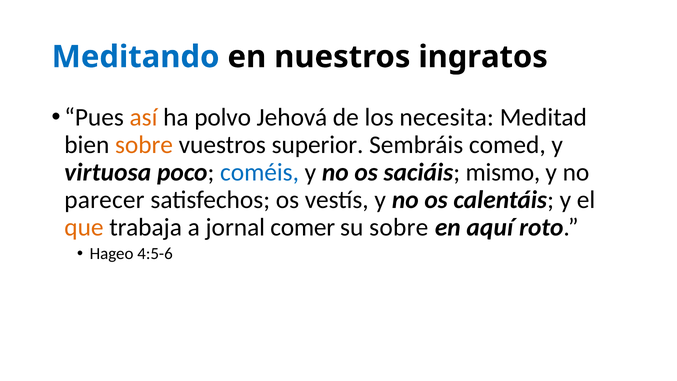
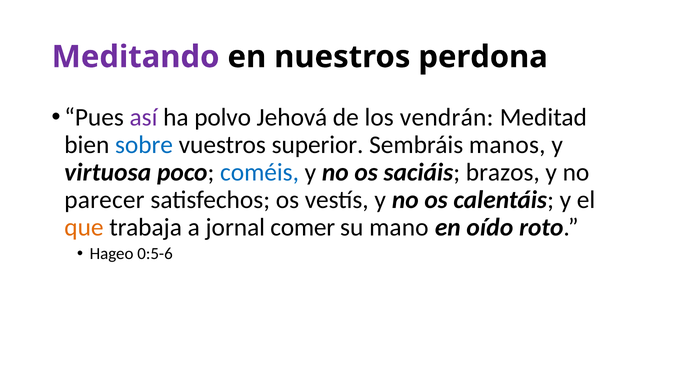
Meditando colour: blue -> purple
ingratos: ingratos -> perdona
así colour: orange -> purple
necesita: necesita -> vendrán
sobre at (144, 145) colour: orange -> blue
comed: comed -> manos
mismo: mismo -> brazos
su sobre: sobre -> mano
aquí: aquí -> oído
4:5-6: 4:5-6 -> 0:5-6
